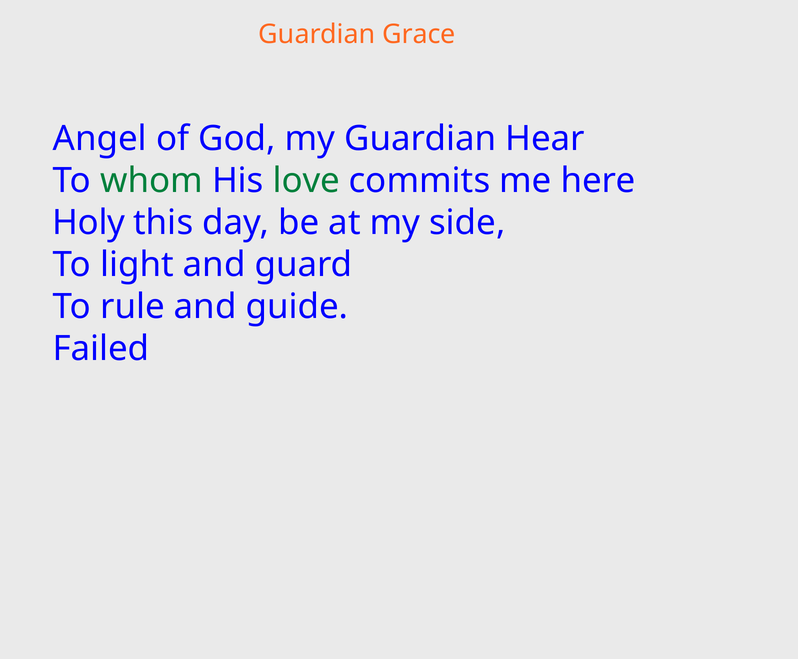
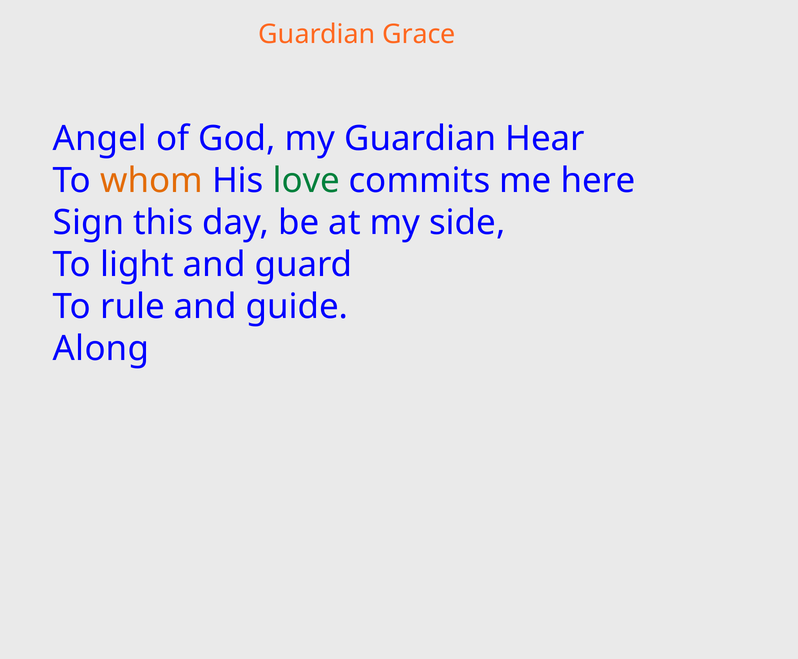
whom colour: green -> orange
Holy: Holy -> Sign
Failed: Failed -> Along
